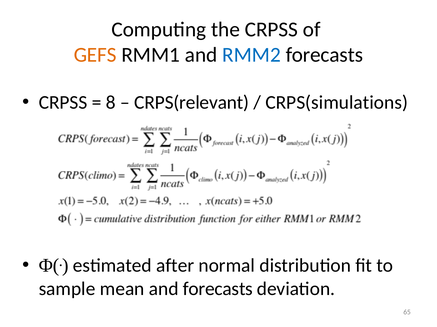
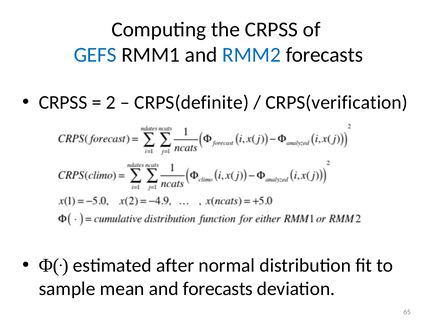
GEFS colour: orange -> blue
8: 8 -> 2
CRPS(relevant: CRPS(relevant -> CRPS(definite
CRPS(simulations: CRPS(simulations -> CRPS(verification
